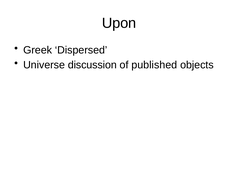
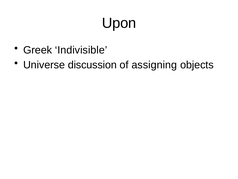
Dispersed: Dispersed -> Indivisible
published: published -> assigning
